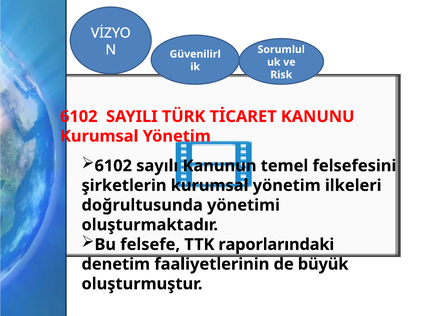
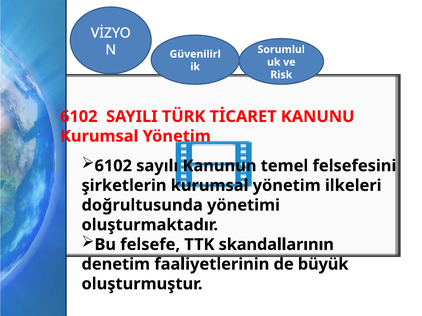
raporlarındaki: raporlarındaki -> skandallarının
